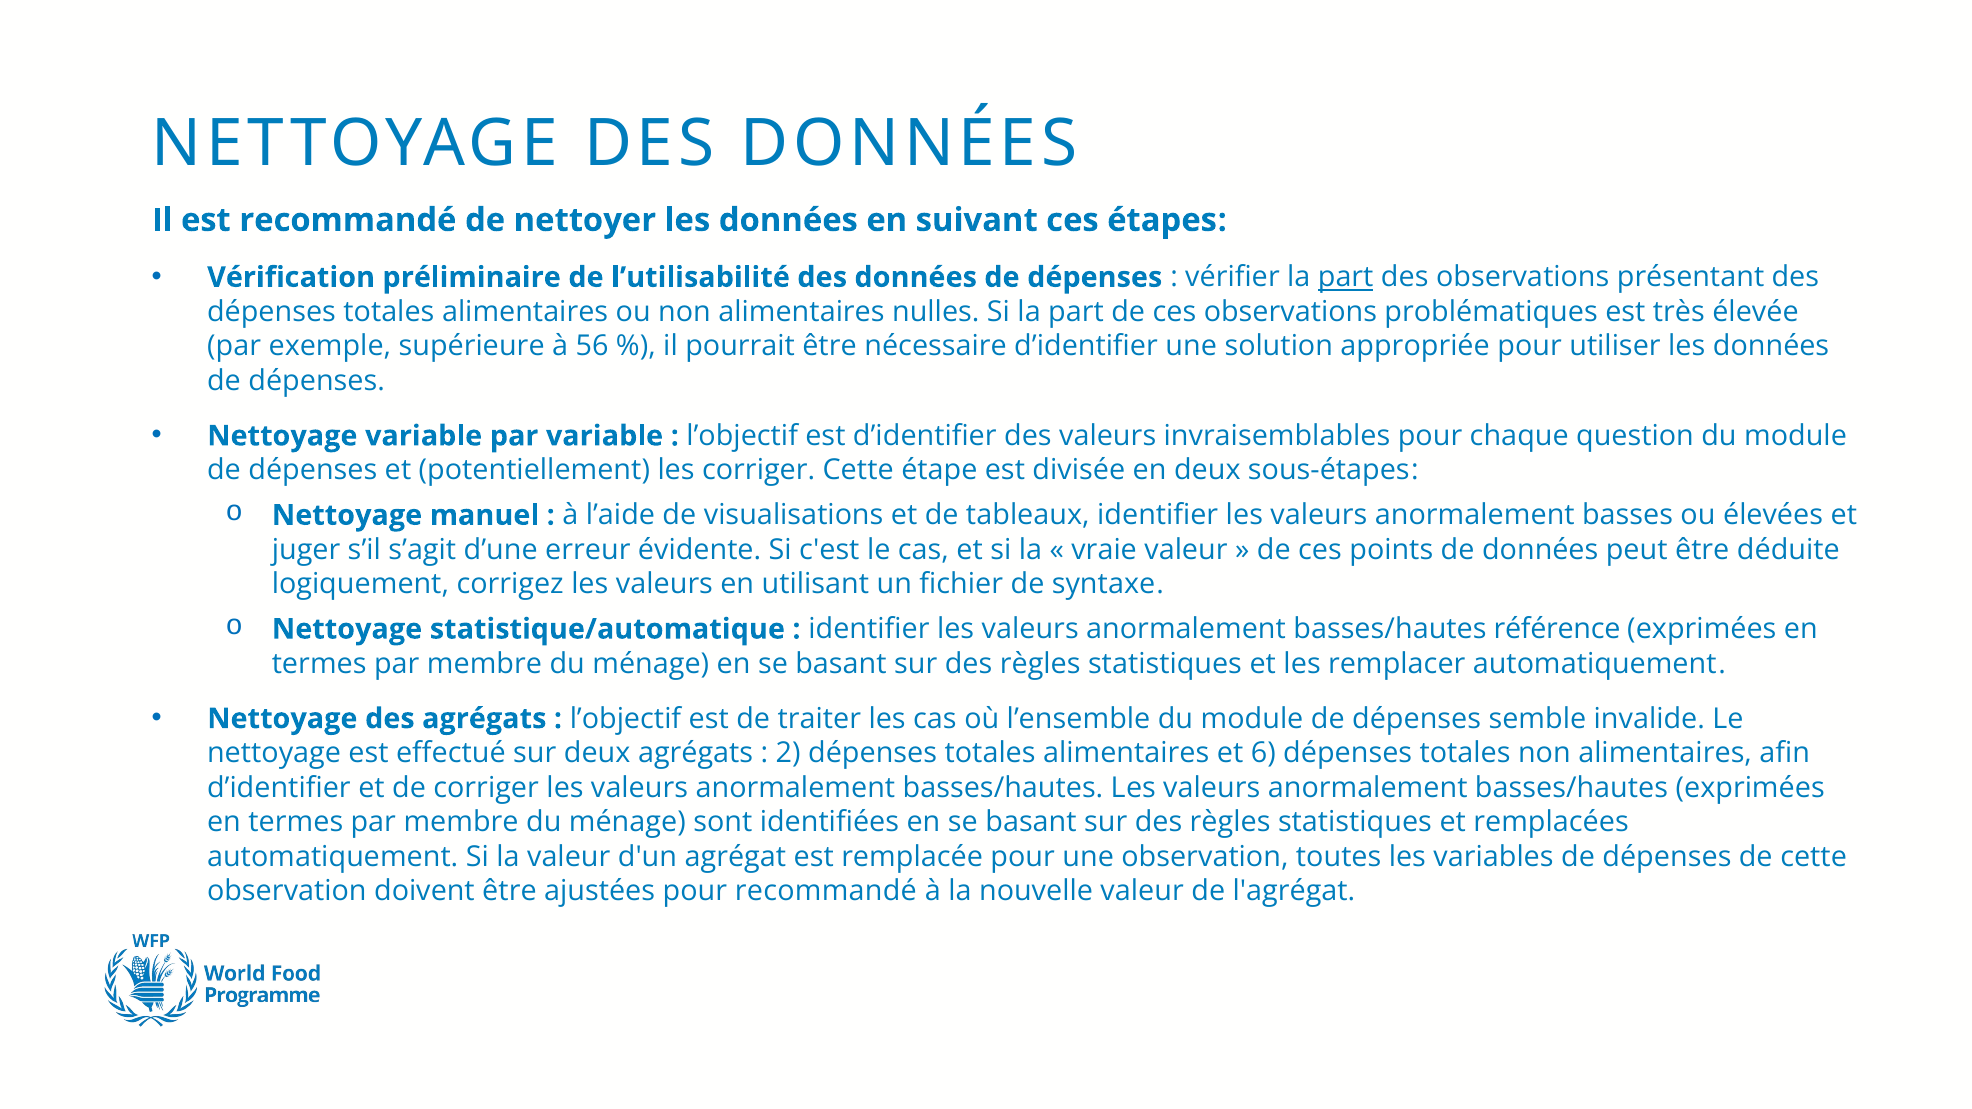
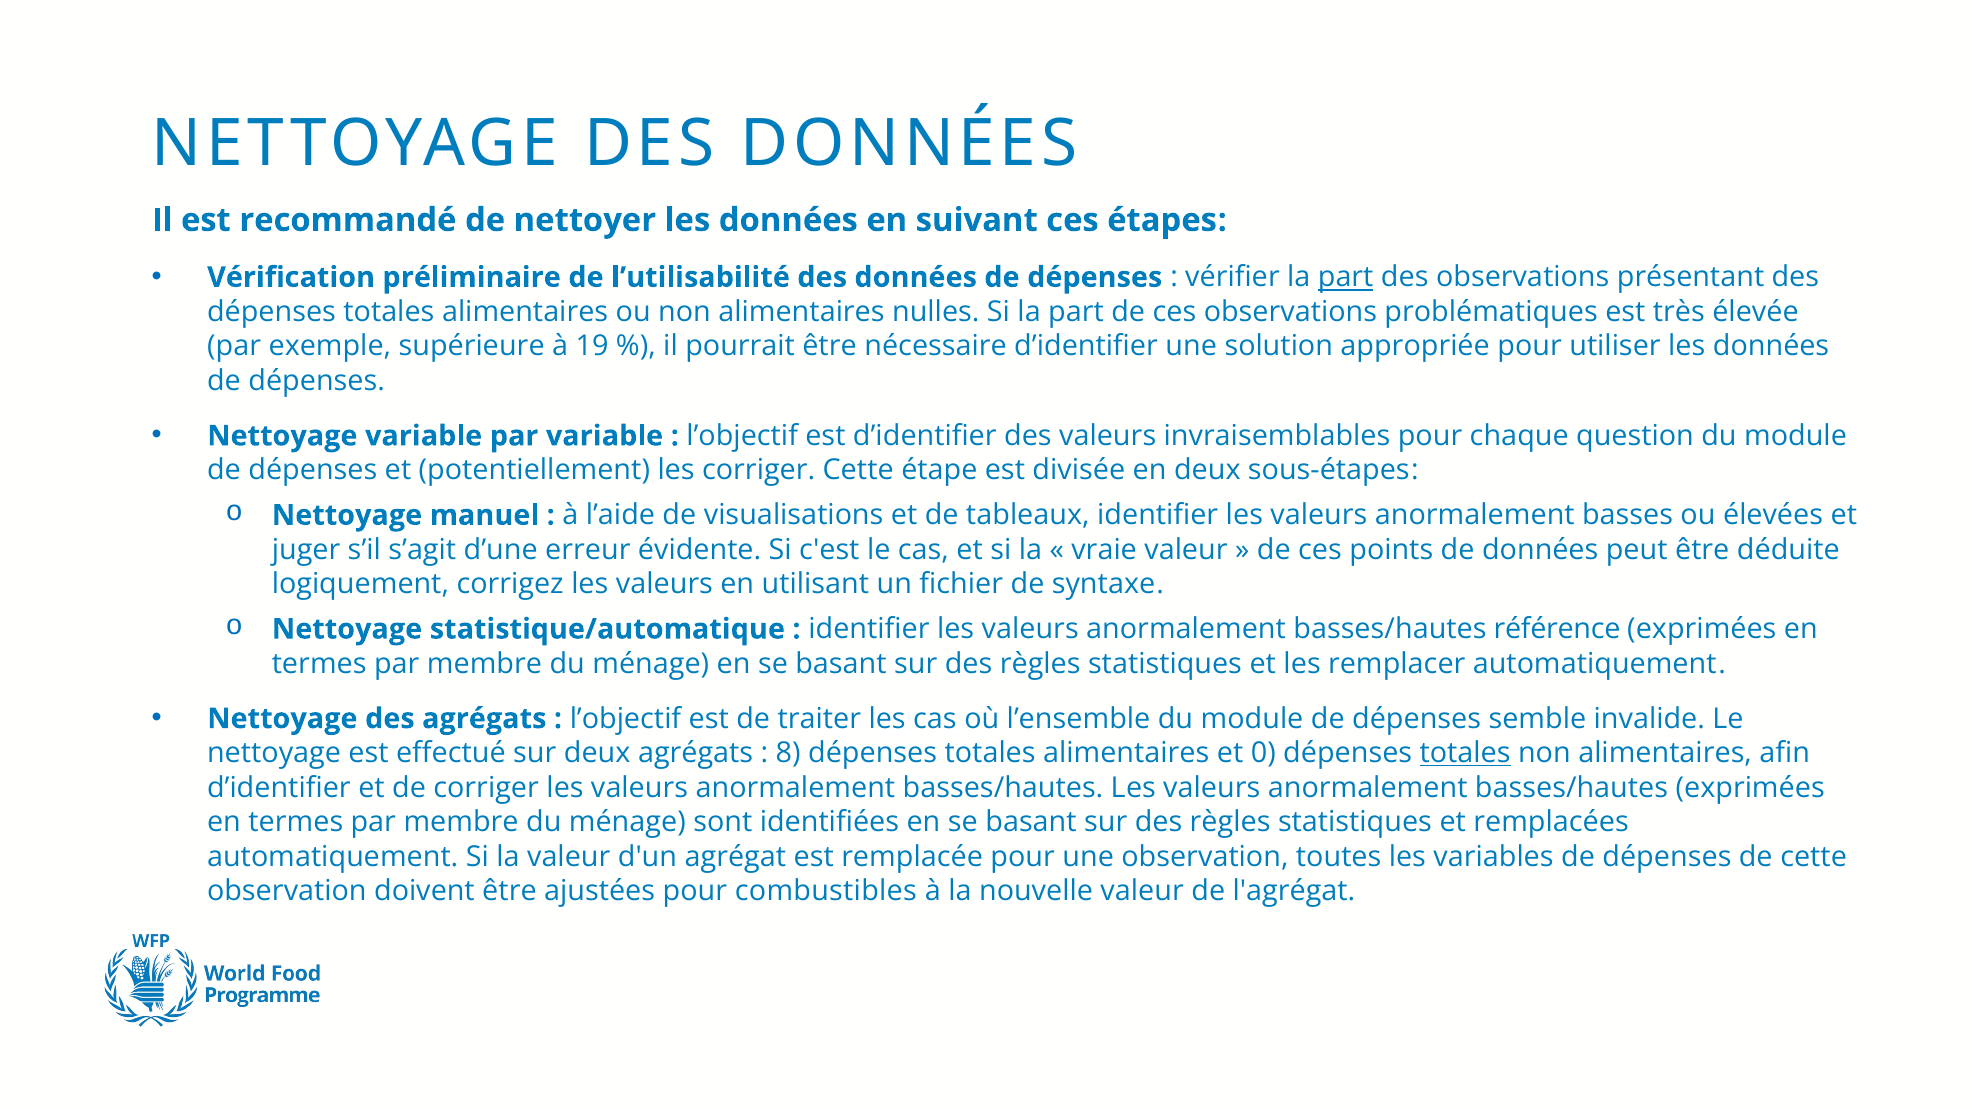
56: 56 -> 19
2: 2 -> 8
6: 6 -> 0
totales at (1465, 753) underline: none -> present
pour recommandé: recommandé -> combustibles
